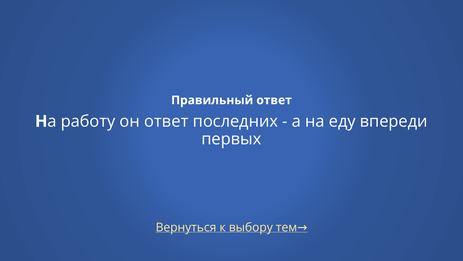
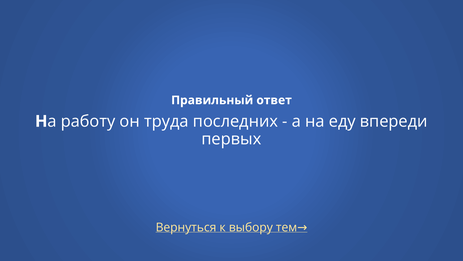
он ответ: ответ -> труда
